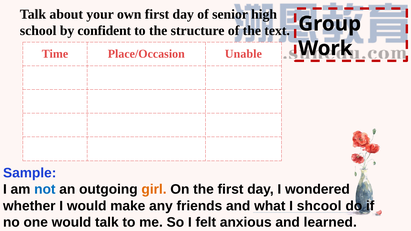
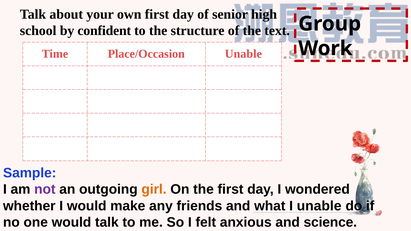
not colour: blue -> purple
I shcool: shcool -> unable
learned: learned -> science
